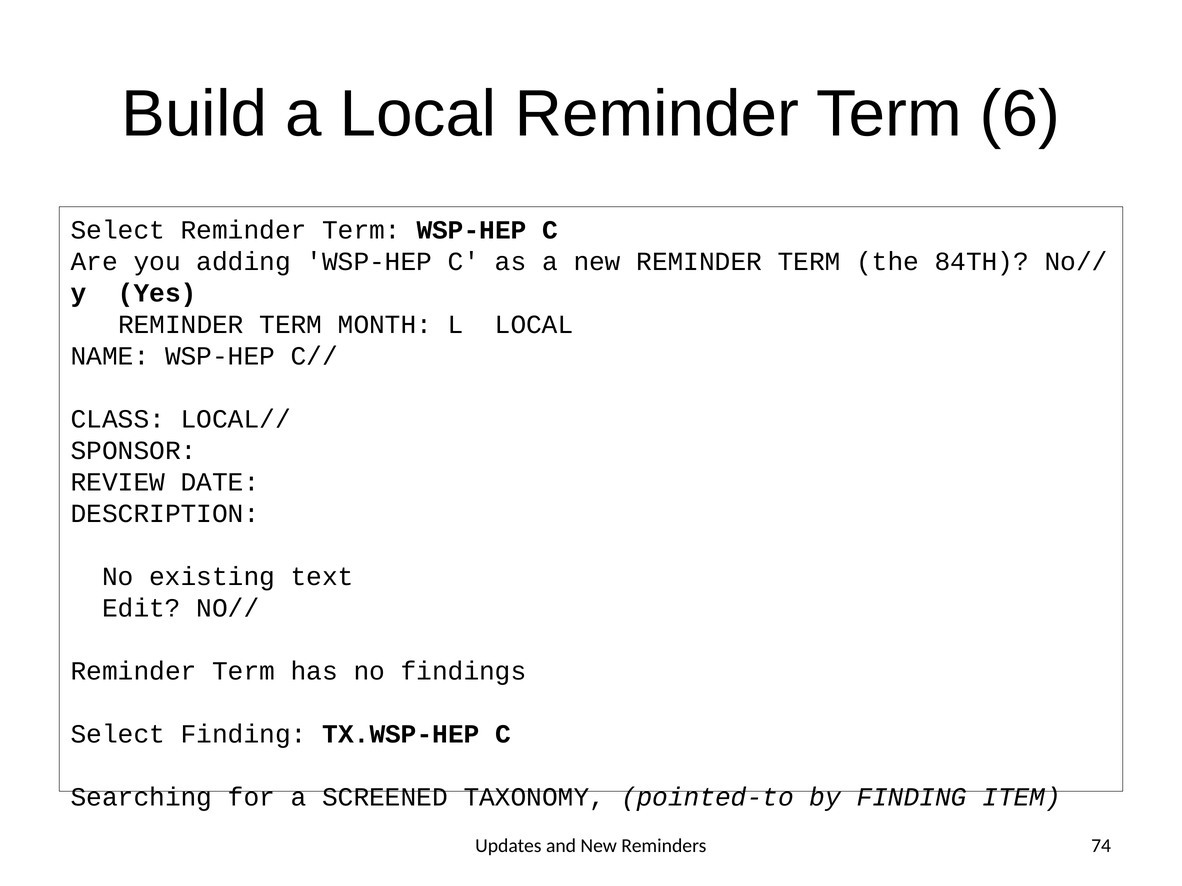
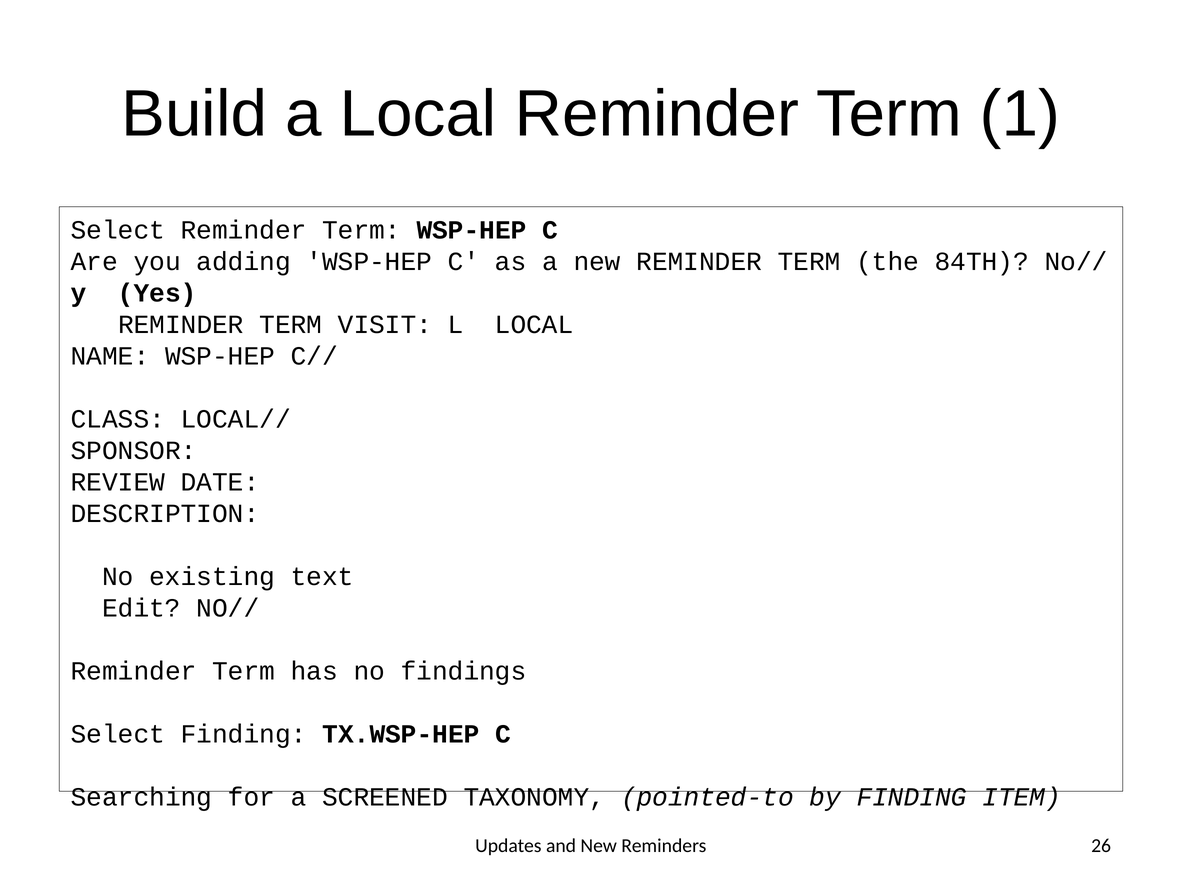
6: 6 -> 1
MONTH: MONTH -> VISIT
74: 74 -> 26
